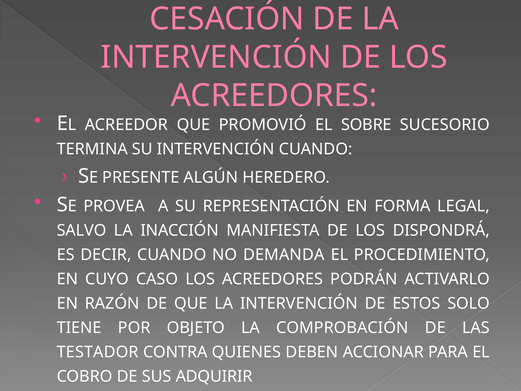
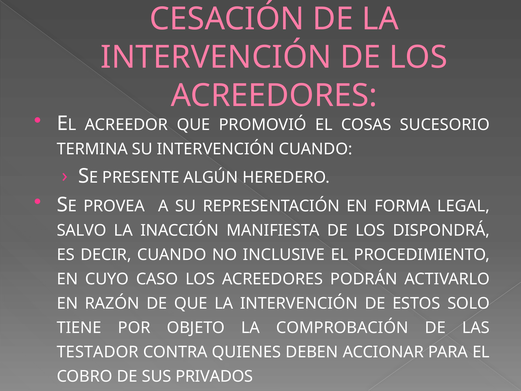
SOBRE: SOBRE -> COSAS
DEMANDA: DEMANDA -> INCLUSIVE
ADQUIRIR: ADQUIRIR -> PRIVADOS
